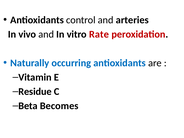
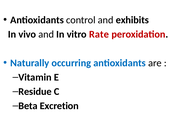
arteries: arteries -> exhibits
Becomes: Becomes -> Excretion
